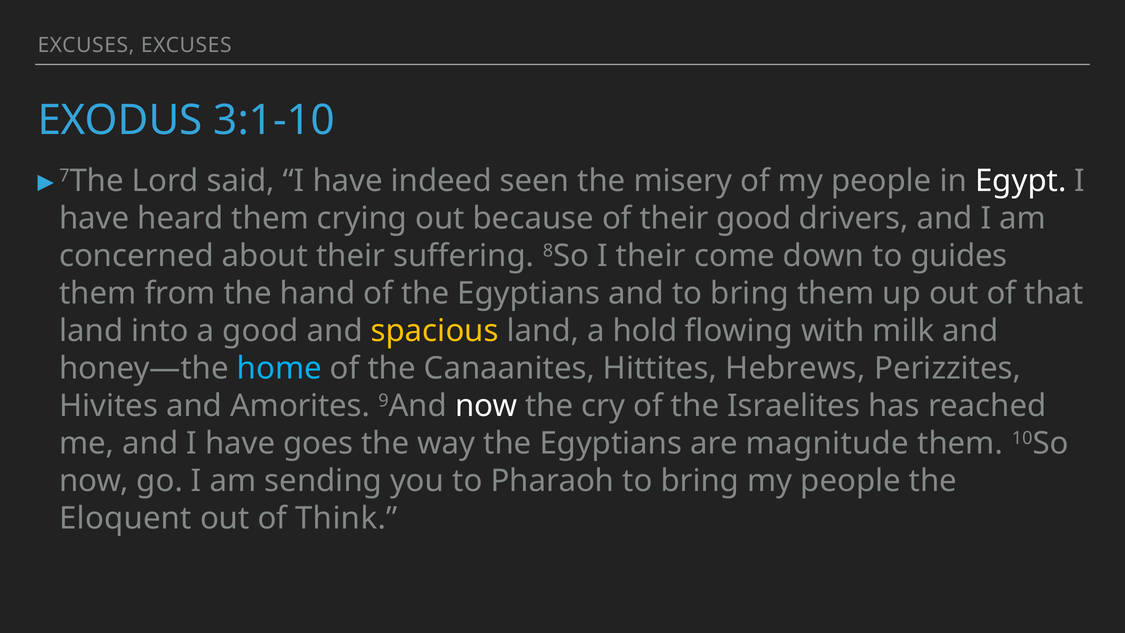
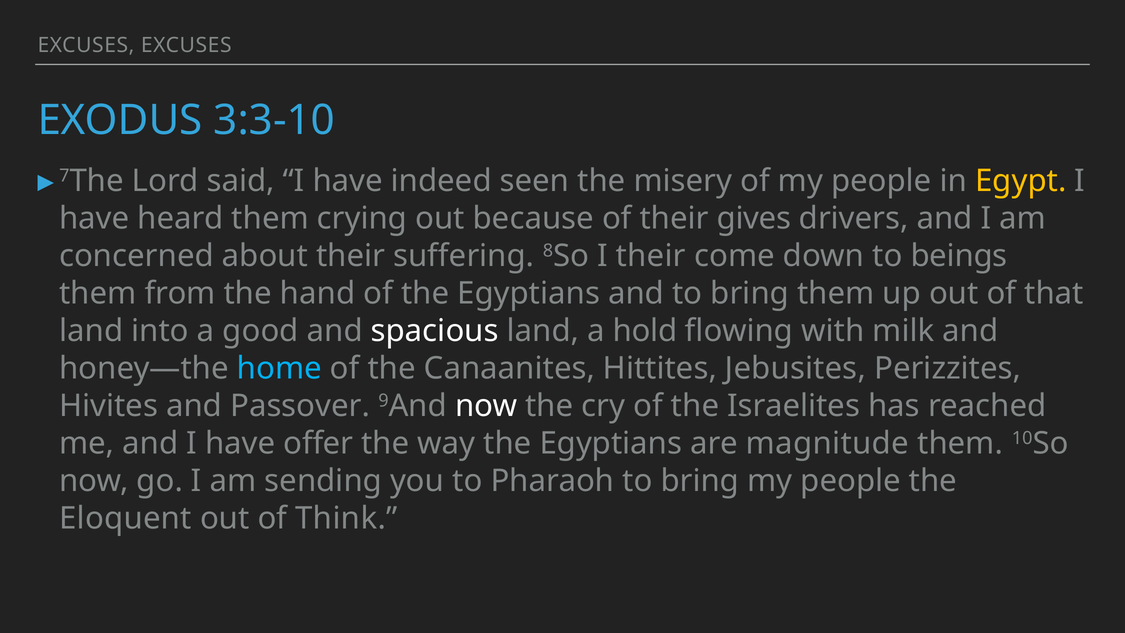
3:1-10: 3:1-10 -> 3:3-10
Egypt colour: white -> yellow
their good: good -> gives
guides: guides -> beings
spacious colour: yellow -> white
Hebrews: Hebrews -> Jebusites
Amorites: Amorites -> Passover
goes: goes -> offer
